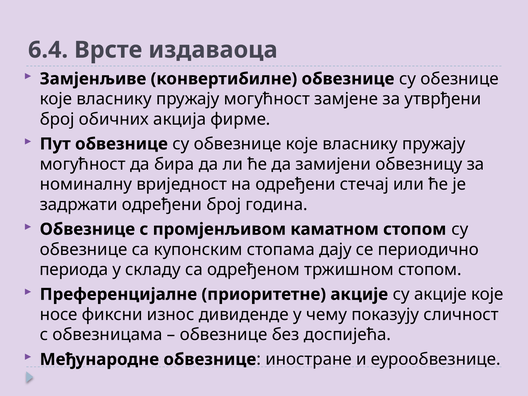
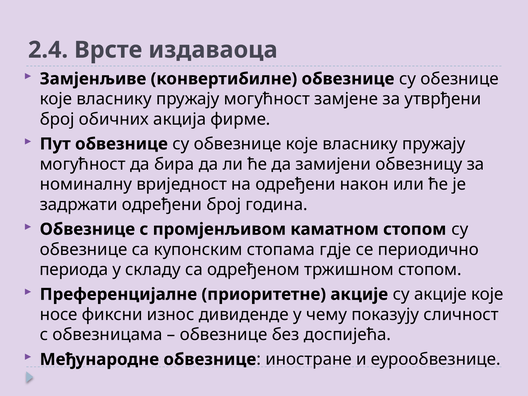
6.4: 6.4 -> 2.4
стечај: стечај -> након
дају: дају -> гдје
